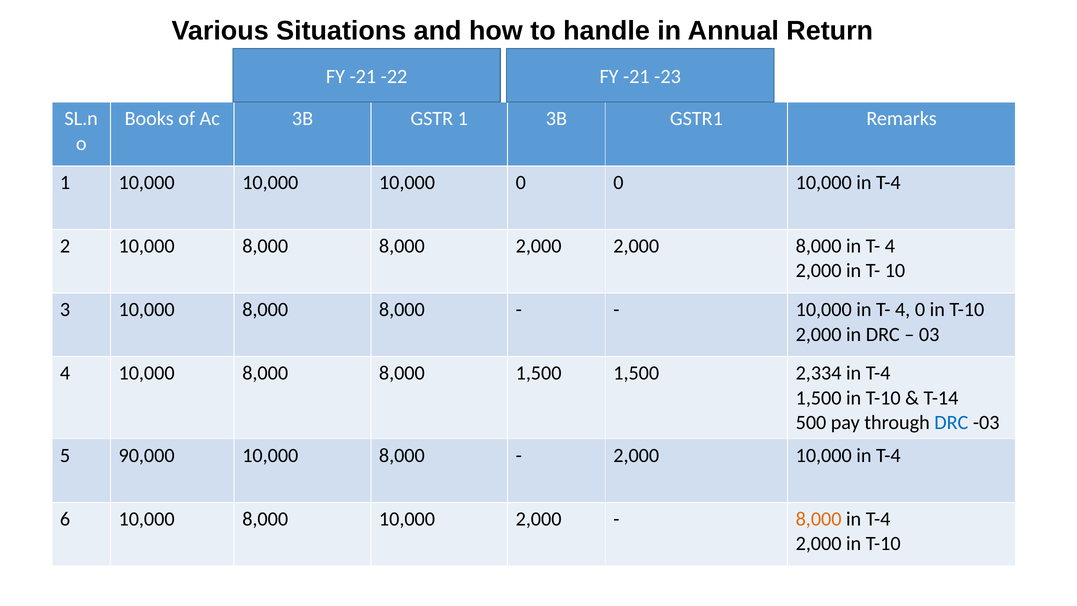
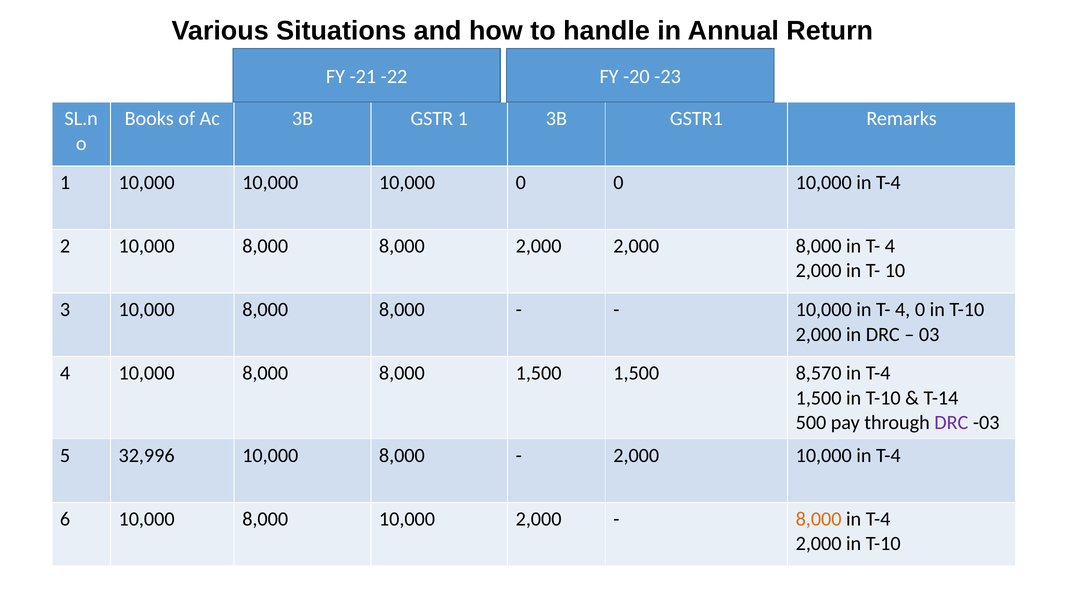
-22 FY -21: -21 -> -20
2,334: 2,334 -> 8,570
DRC at (951, 422) colour: blue -> purple
90,000: 90,000 -> 32,996
